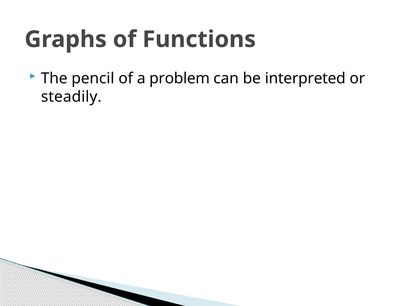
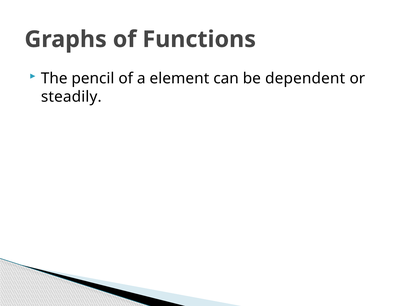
problem: problem -> element
interpreted: interpreted -> dependent
